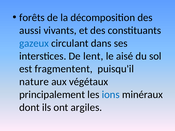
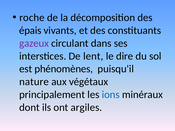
forêts: forêts -> roche
aussi: aussi -> épais
gazeux colour: blue -> purple
aisé: aisé -> dire
fragmentent: fragmentent -> phénomènes
